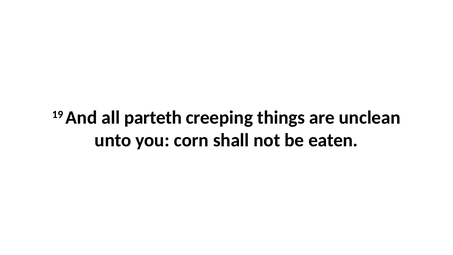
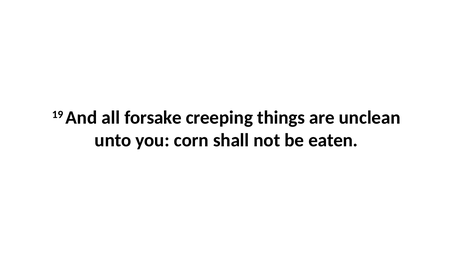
parteth: parteth -> forsake
